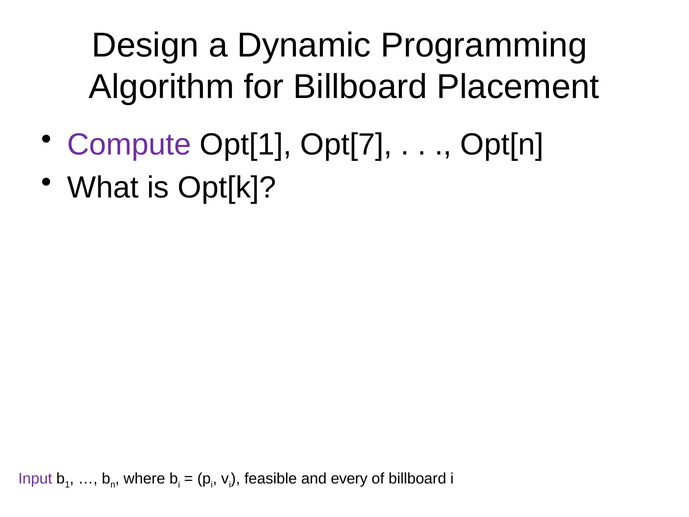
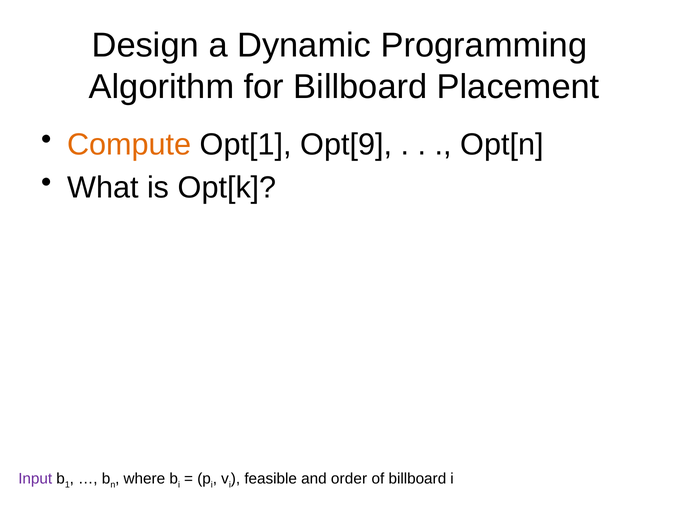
Compute colour: purple -> orange
Opt[7: Opt[7 -> Opt[9
every: every -> order
